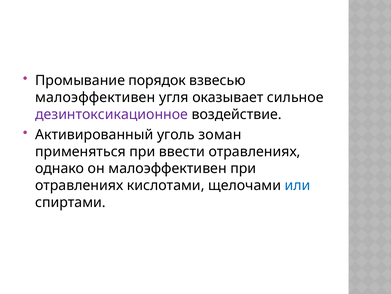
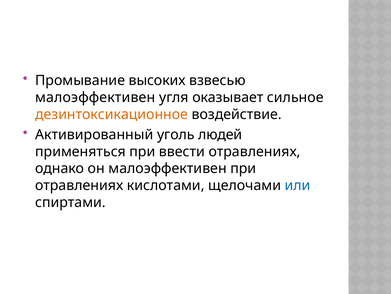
порядок: порядок -> высоких
дезинтоксикационное colour: purple -> orange
зоман: зоман -> людей
